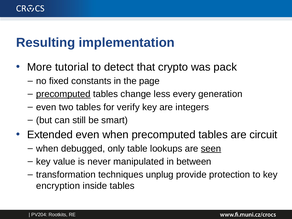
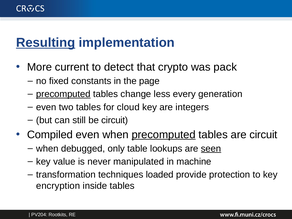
Resulting underline: none -> present
tutorial: tutorial -> current
verify: verify -> cloud
be smart: smart -> circuit
Extended: Extended -> Compiled
precomputed at (164, 135) underline: none -> present
between: between -> machine
unplug: unplug -> loaded
